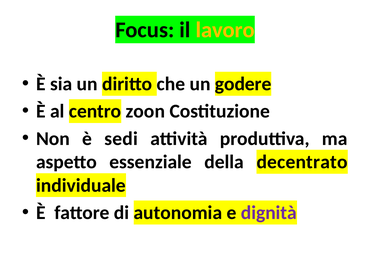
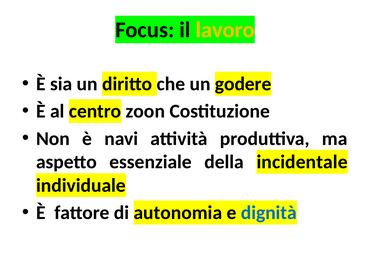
sedi: sedi -> navi
decentrato: decentrato -> incidentale
dignità colour: purple -> blue
